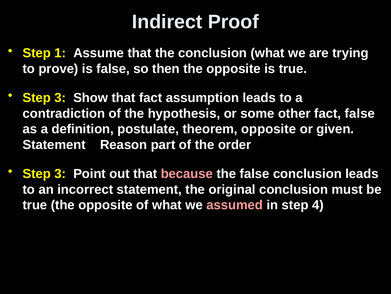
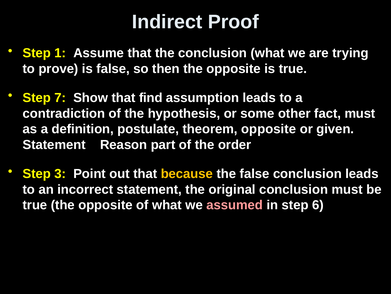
3 at (60, 98): 3 -> 7
that fact: fact -> find
fact false: false -> must
because colour: pink -> yellow
4: 4 -> 6
